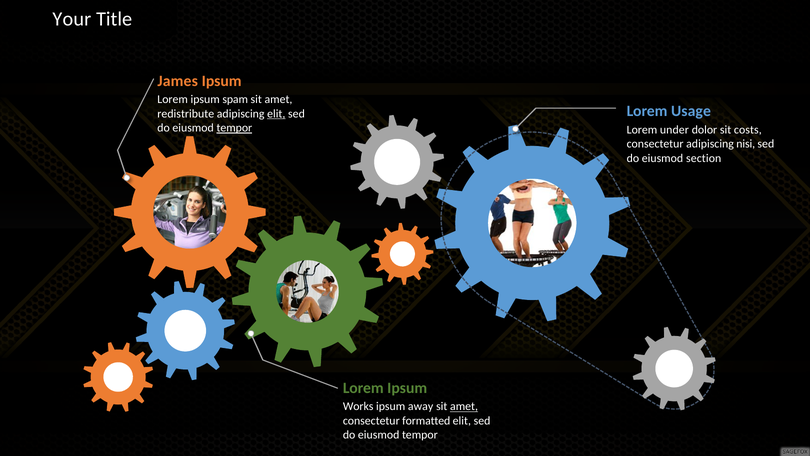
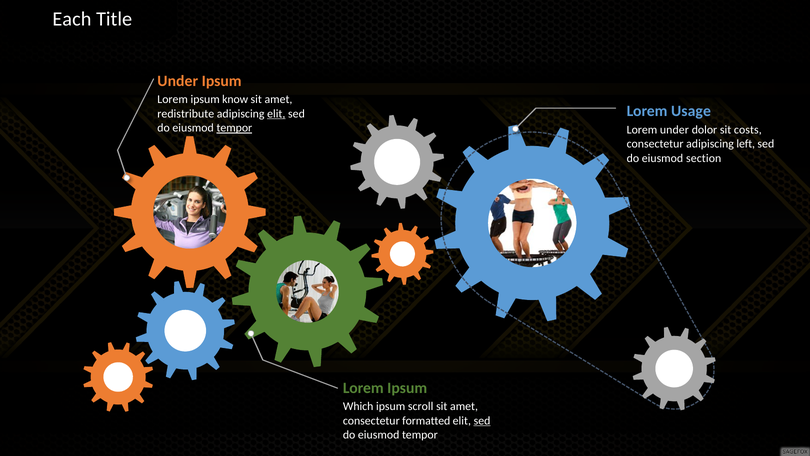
Your: Your -> Each
James at (178, 81): James -> Under
spam: spam -> know
nisi: nisi -> left
Works: Works -> Which
away: away -> scroll
amet at (464, 406) underline: present -> none
sed at (482, 420) underline: none -> present
